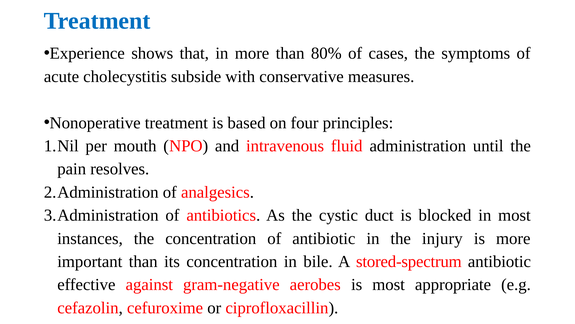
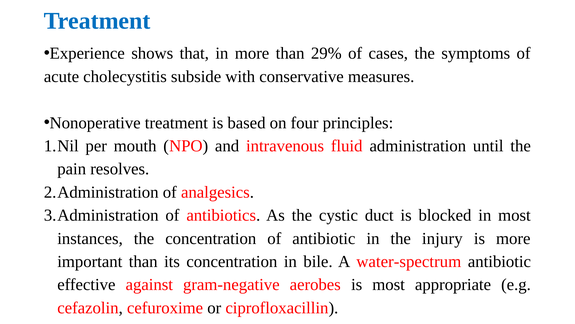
80%: 80% -> 29%
stored-spectrum: stored-spectrum -> water-spectrum
